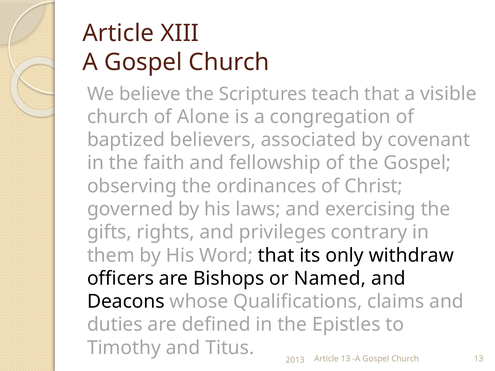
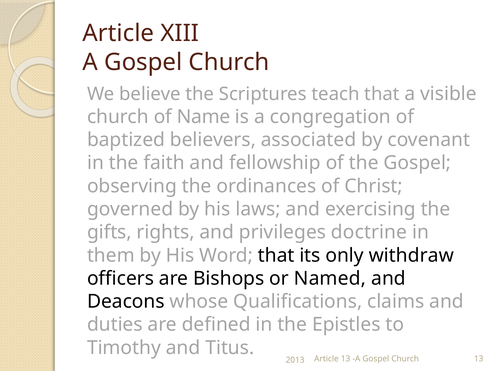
Alone: Alone -> Name
contrary: contrary -> doctrine
